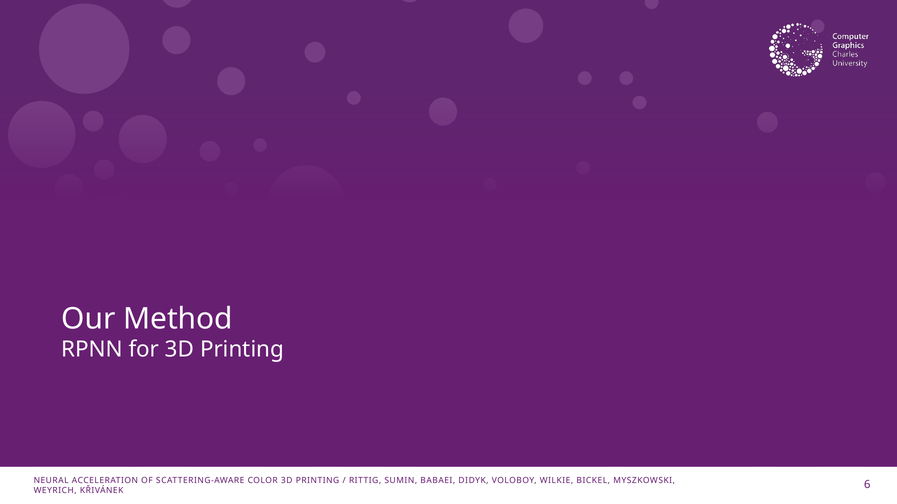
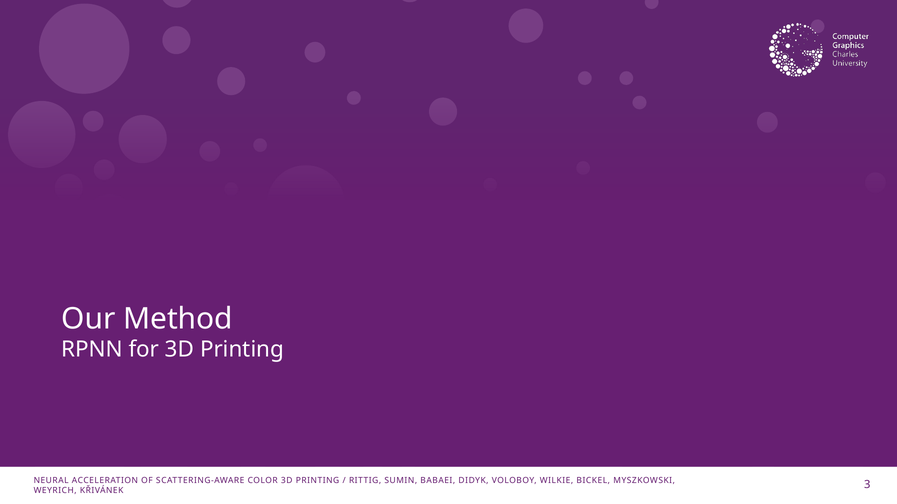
6: 6 -> 3
